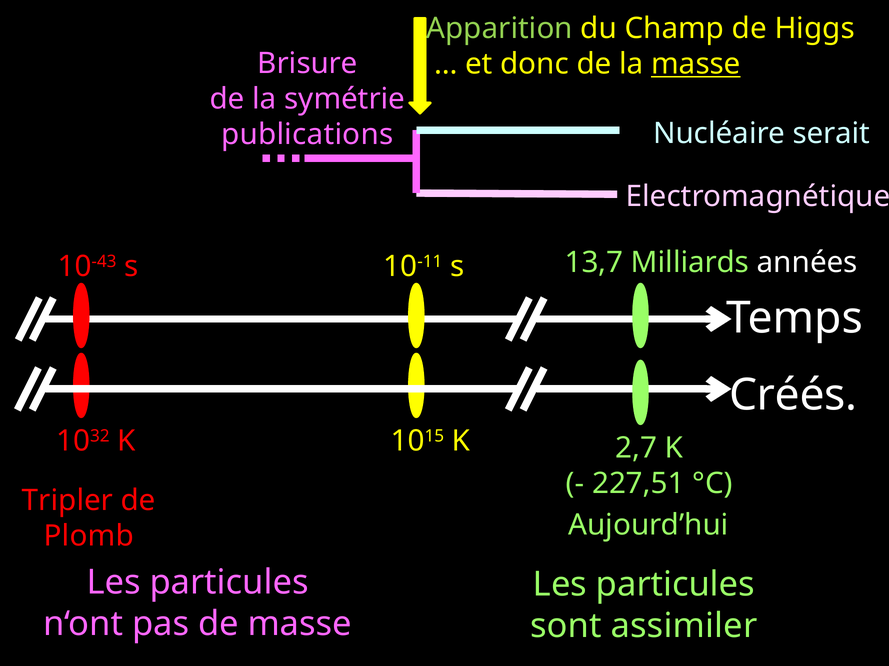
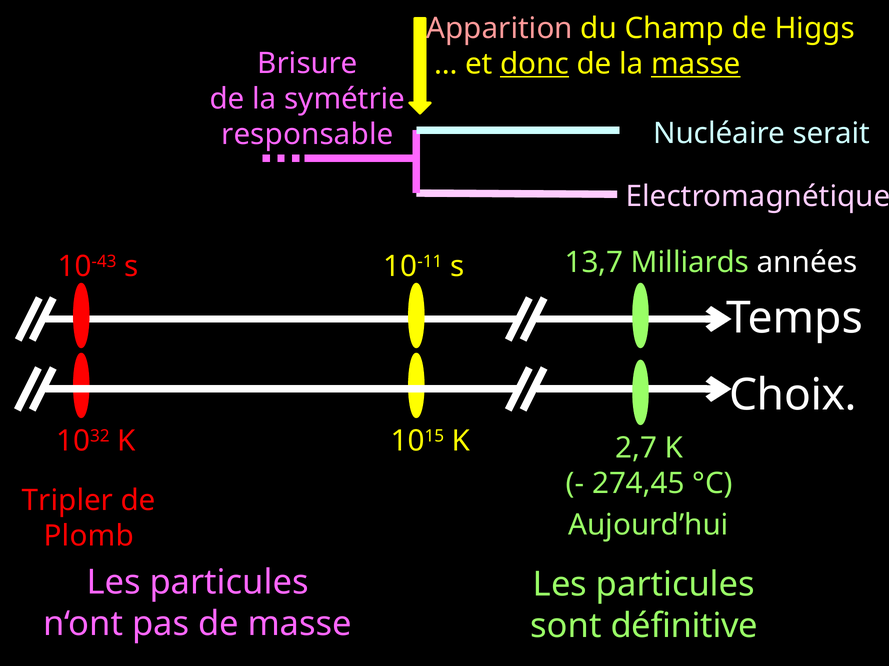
Apparition colour: light green -> pink
donc underline: none -> present
publications: publications -> responsable
Créés: Créés -> Choix
227,51: 227,51 -> 274,45
assimiler: assimiler -> définitive
